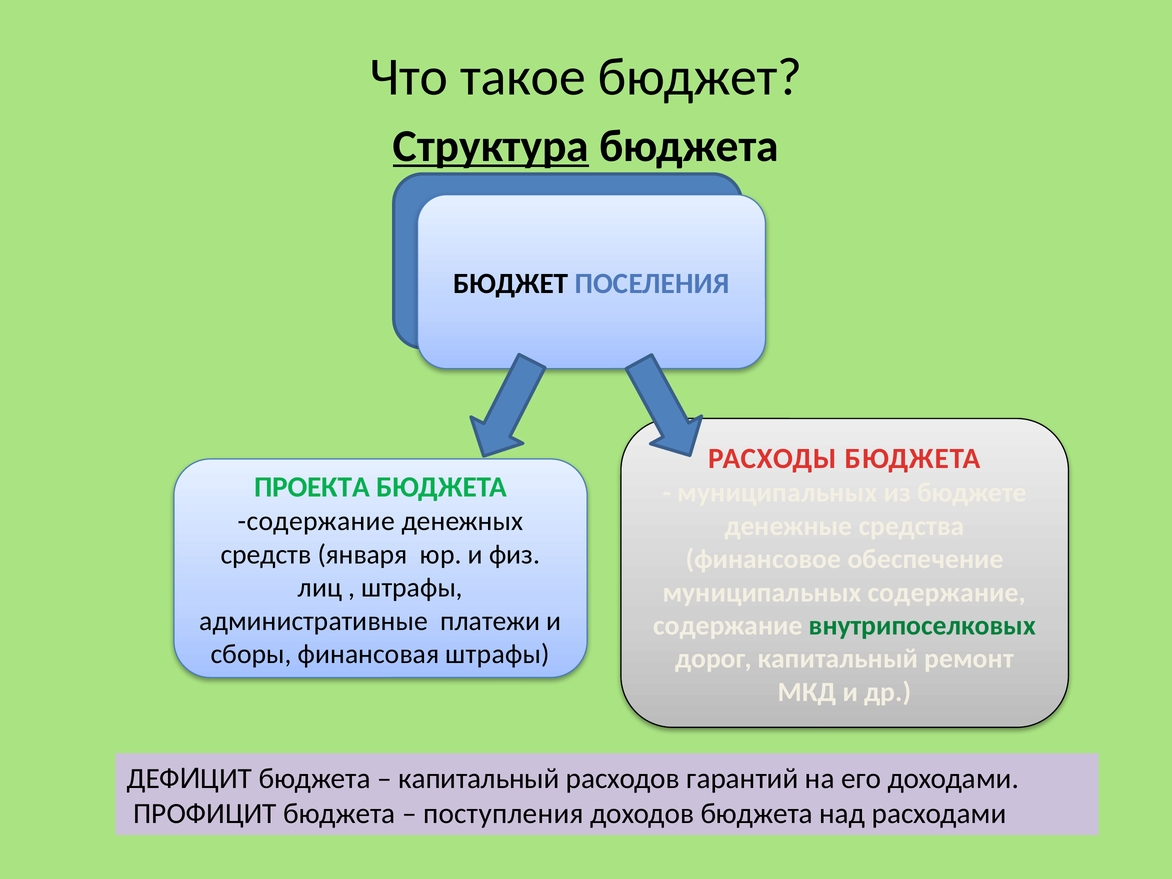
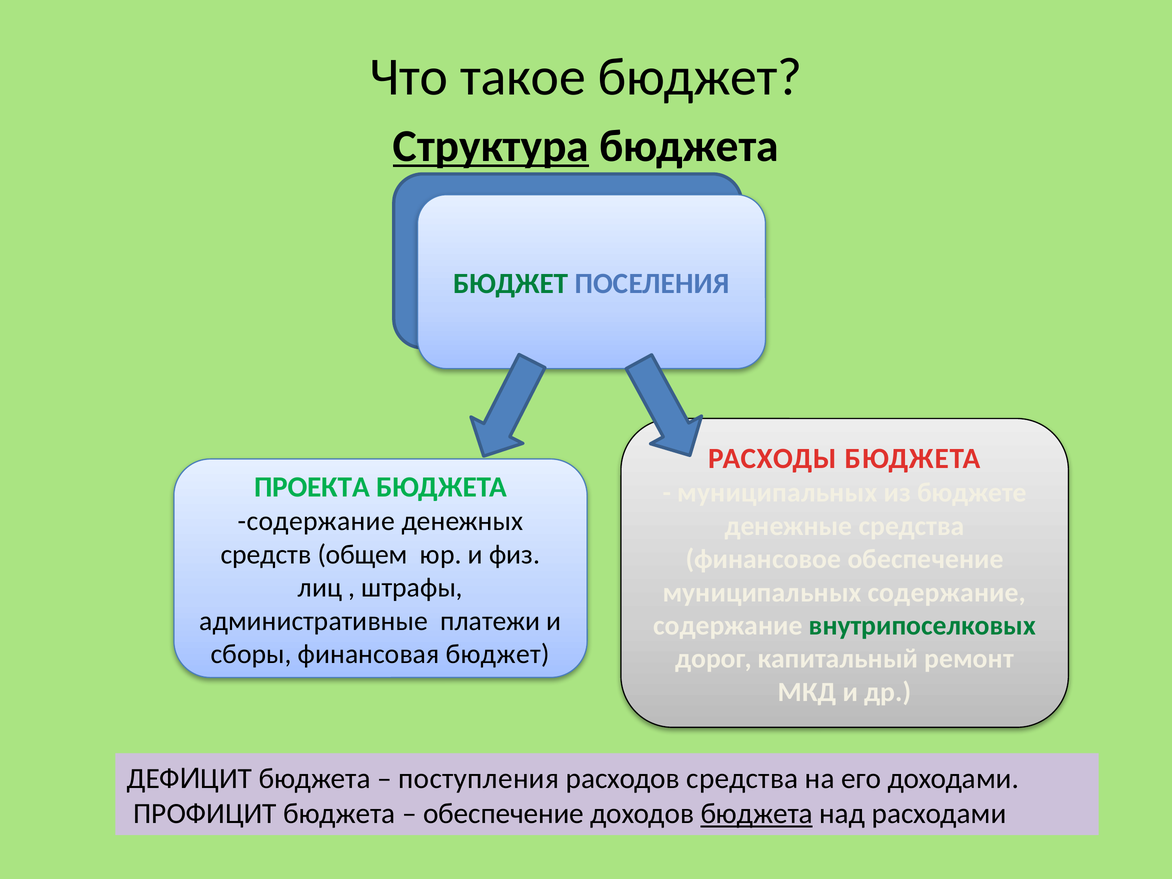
БЮДЖЕТ at (511, 284) colour: black -> green
января: января -> общем
финансовая штрафы: штрафы -> бюджет
капитальный at (479, 779): капитальный -> поступления
расходов гарантий: гарантий -> средства
поступления at (503, 814): поступления -> обеспечение
бюджета at (757, 814) underline: none -> present
